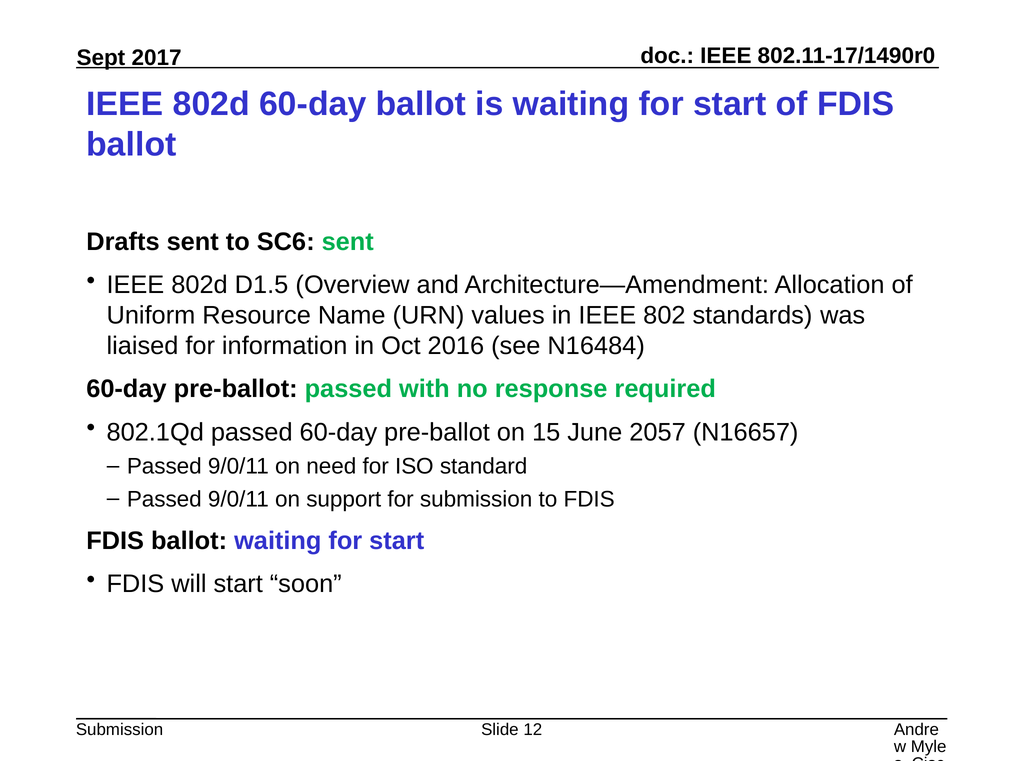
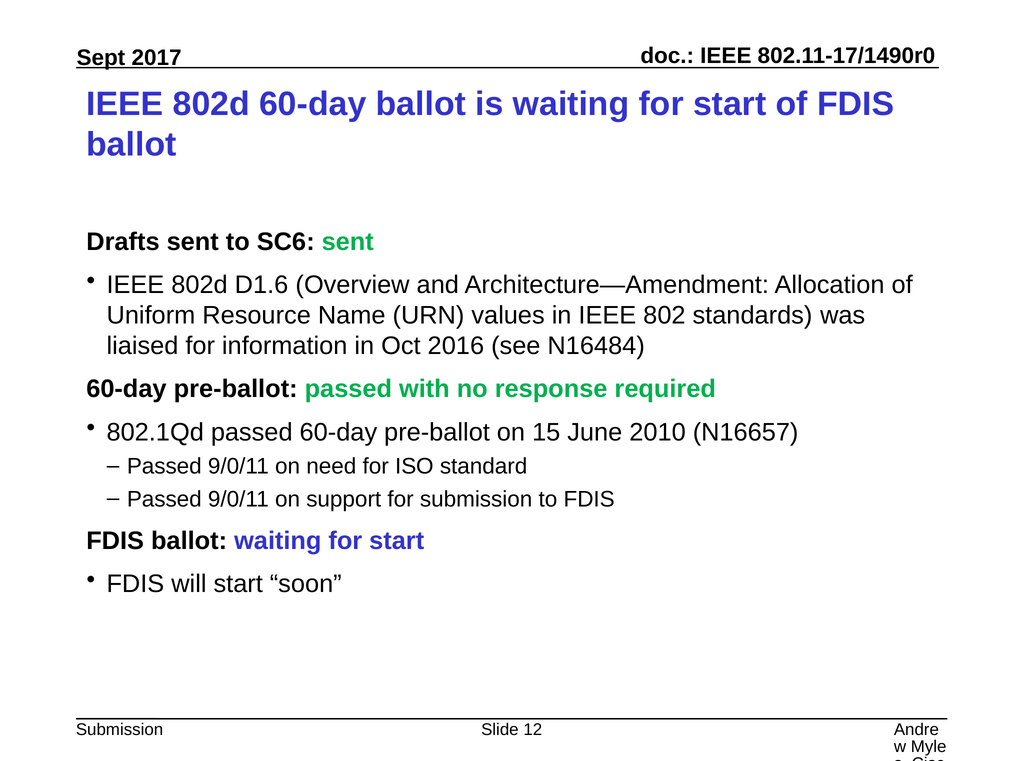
D1.5: D1.5 -> D1.6
2057: 2057 -> 2010
